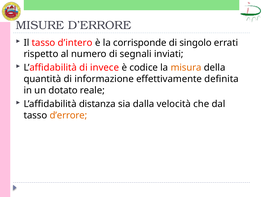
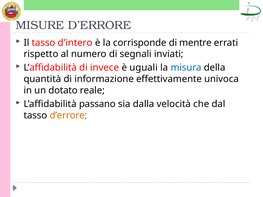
singolo: singolo -> mentre
codice: codice -> uguali
misura colour: orange -> blue
definita: definita -> univoca
distanza: distanza -> passano
